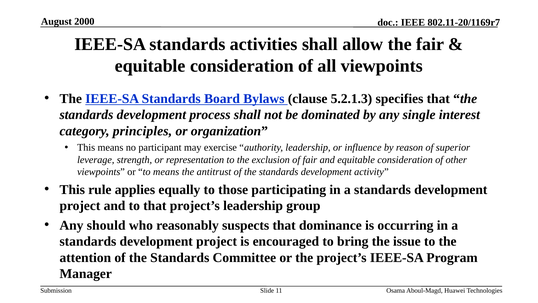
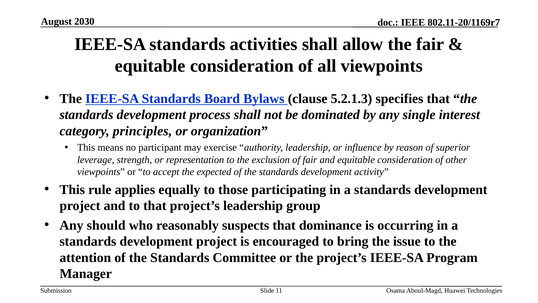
2000: 2000 -> 2030
to means: means -> accept
antitrust: antitrust -> expected
